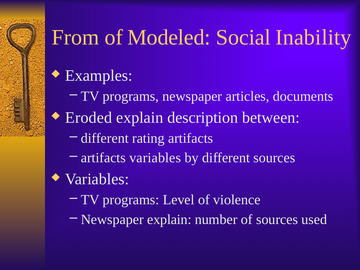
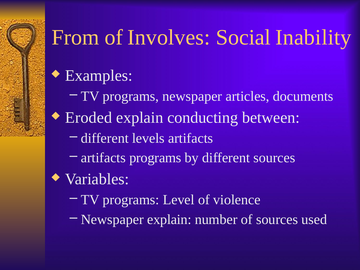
Modeled: Modeled -> Involves
description: description -> conducting
rating: rating -> levels
artifacts variables: variables -> programs
